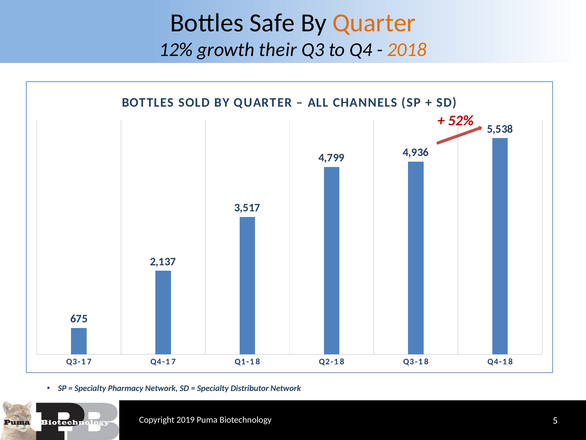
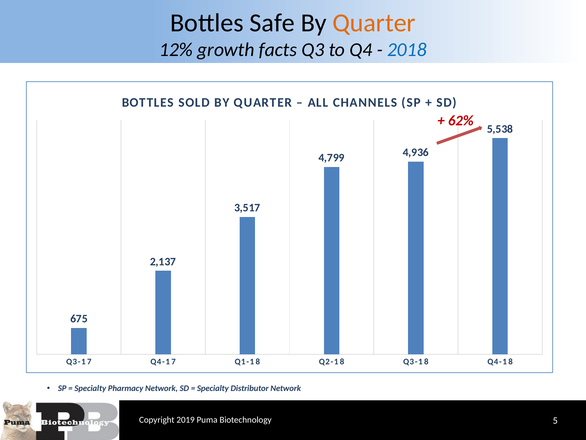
their: their -> facts
2018 colour: orange -> blue
52%: 52% -> 62%
